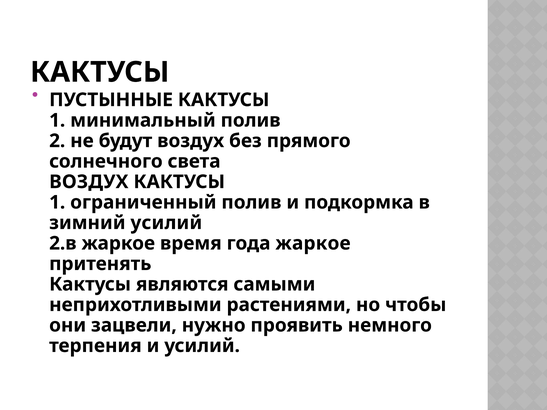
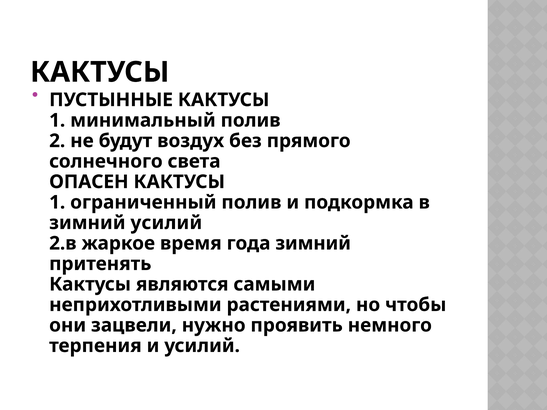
ВОЗДУХ at (89, 182): ВОЗДУХ -> ОПАСЕН
года жаркое: жаркое -> зимний
